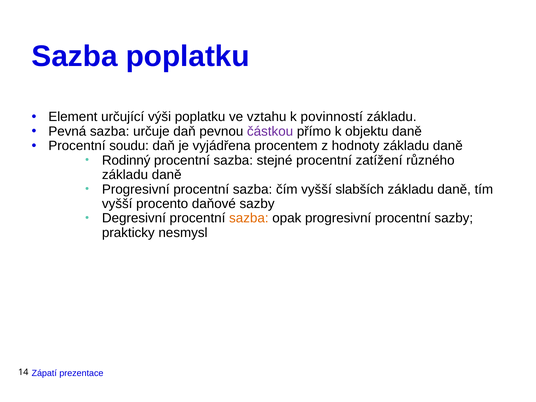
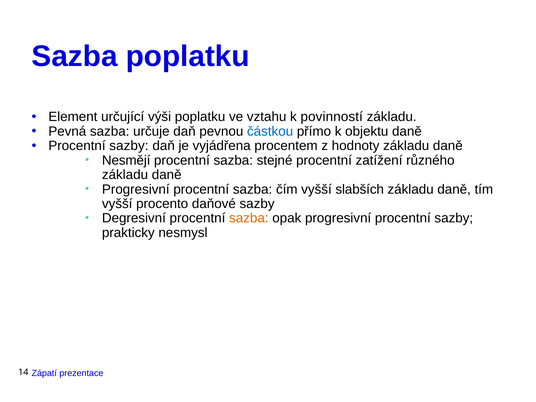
částkou colour: purple -> blue
soudu at (129, 146): soudu -> sazby
Rodinný: Rodinný -> Nesmějí
